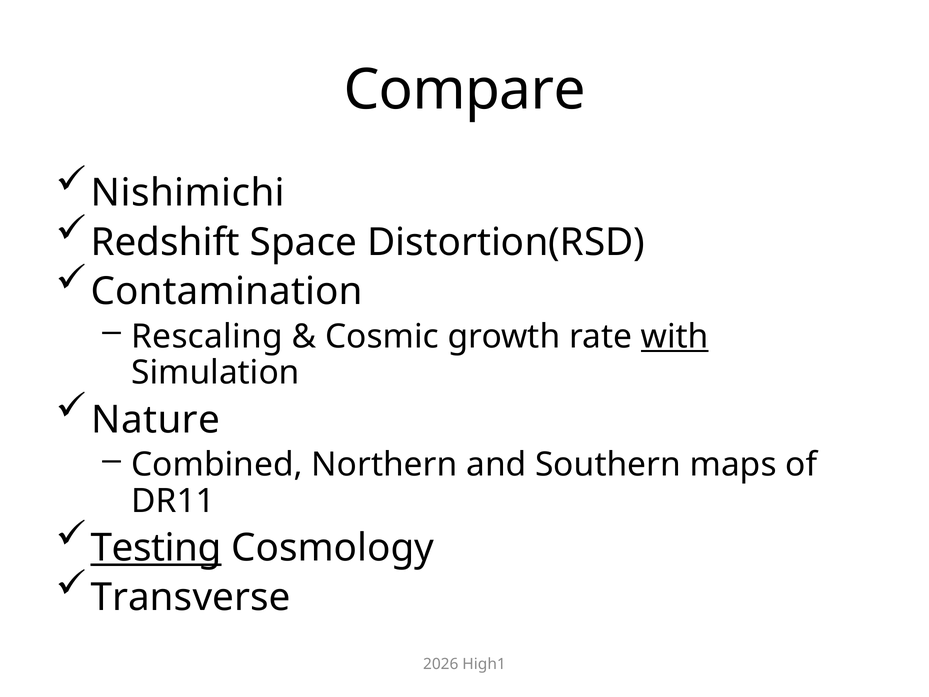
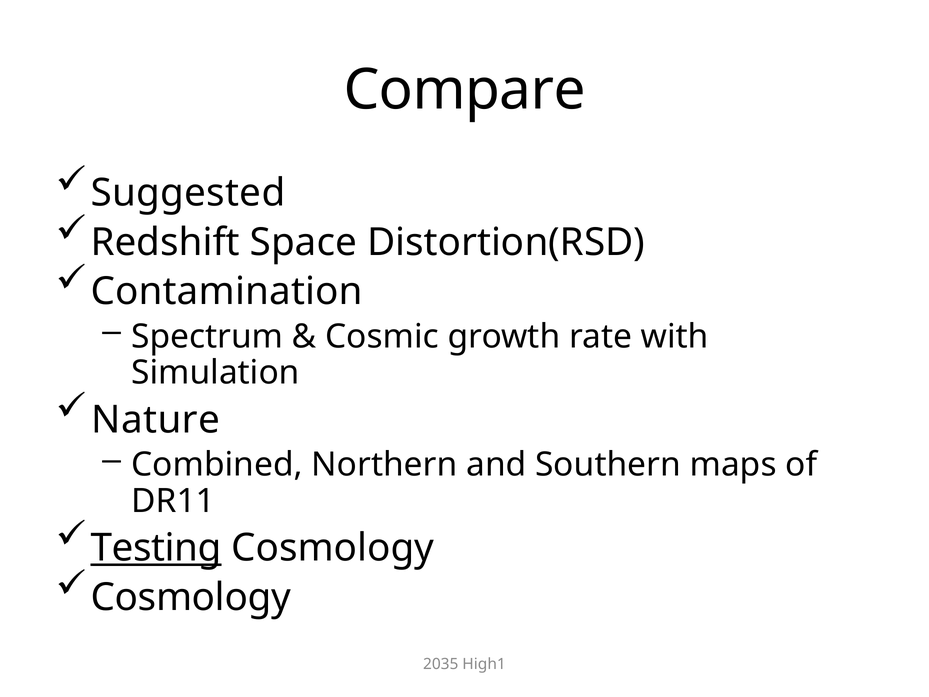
Nishimichi: Nishimichi -> Suggested
Rescaling: Rescaling -> Spectrum
with underline: present -> none
Transverse at (191, 597): Transverse -> Cosmology
2026: 2026 -> 2035
